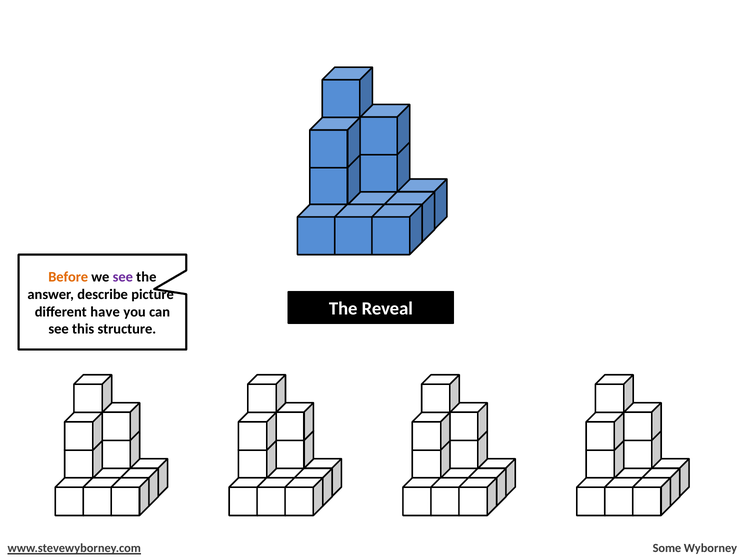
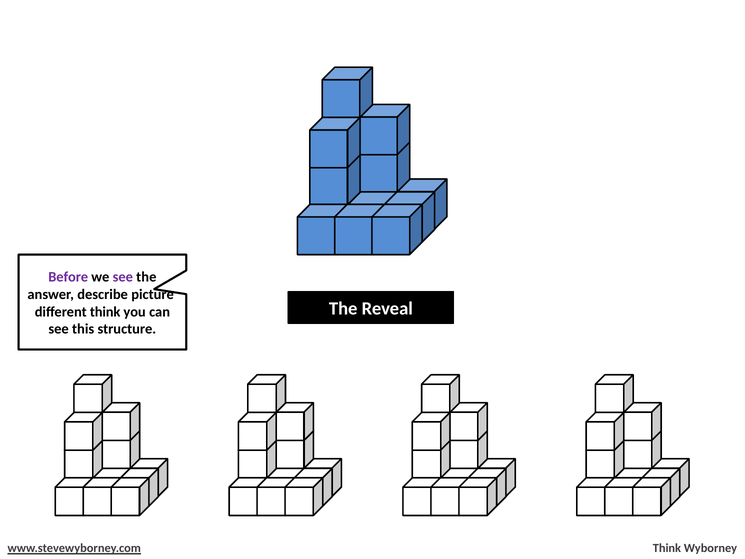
Before colour: orange -> purple
different have: have -> think
Some at (667, 548): Some -> Think
